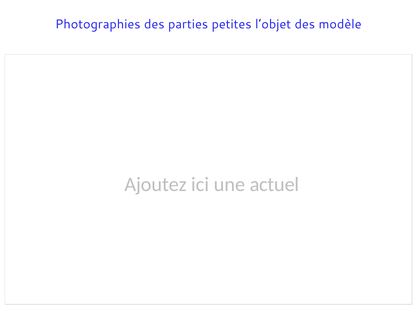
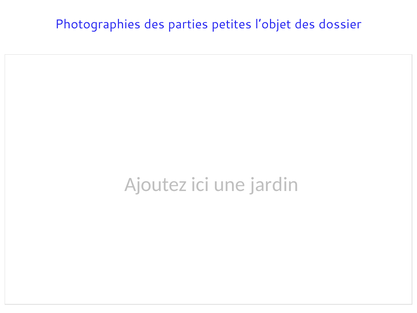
modèle: modèle -> dossier
actuel: actuel -> jardin
